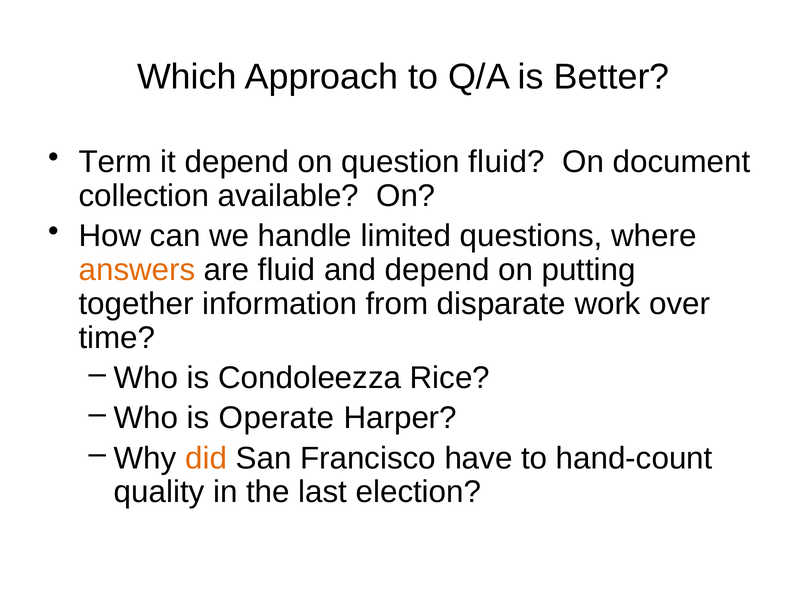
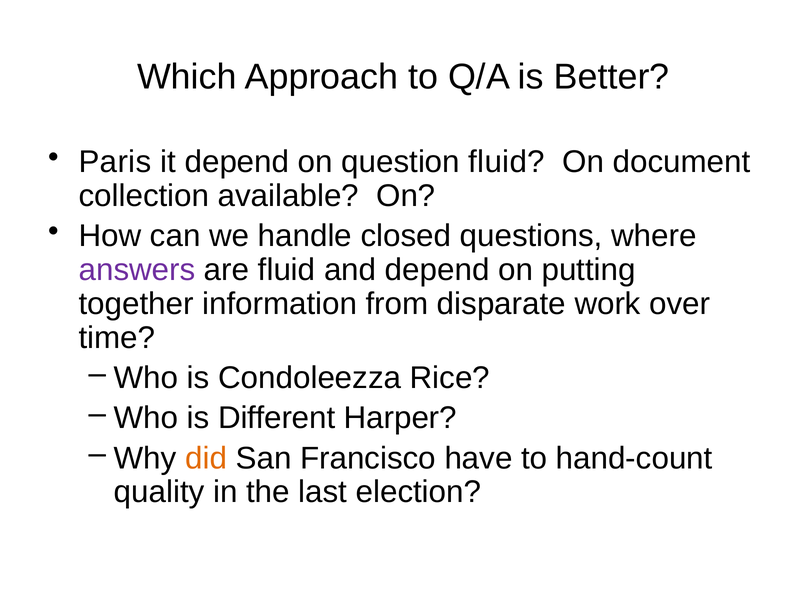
Term: Term -> Paris
limited: limited -> closed
answers colour: orange -> purple
Operate: Operate -> Different
